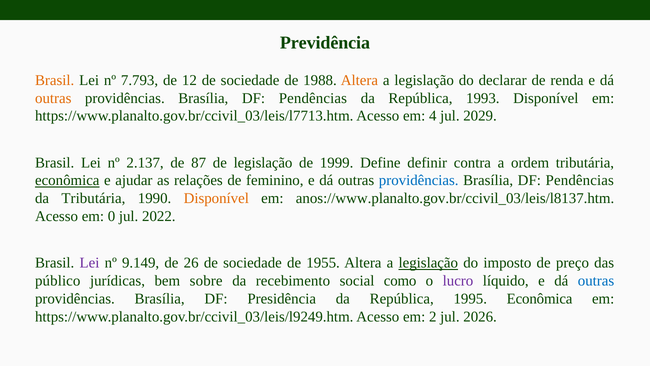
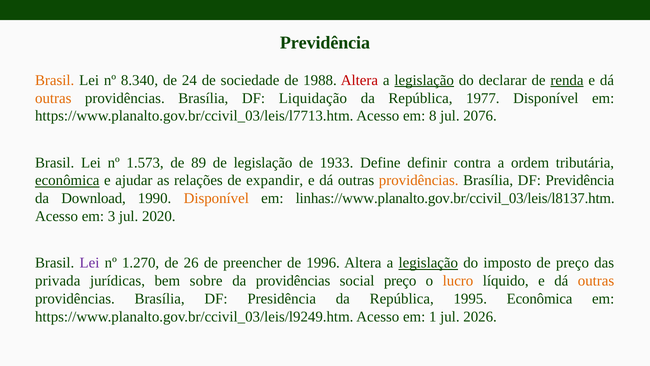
7.793: 7.793 -> 8.340
12: 12 -> 24
Altera at (359, 80) colour: orange -> red
legislação at (424, 80) underline: none -> present
renda underline: none -> present
Pendências at (313, 98): Pendências -> Liquidação
1993: 1993 -> 1977
4: 4 -> 8
2029: 2029 -> 2076
2.137: 2.137 -> 1.573
87: 87 -> 89
1999: 1999 -> 1933
feminino: feminino -> expandir
providências at (419, 180) colour: blue -> orange
Pendências at (580, 180): Pendências -> Previdência
da Tributária: Tributária -> Download
anos://www.planalto.gov.br/ccivil_03/leis/l8137.htm: anos://www.planalto.gov.br/ccivil_03/leis/l8137.htm -> linhas://www.planalto.gov.br/ccivil_03/leis/l8137.htm
0: 0 -> 3
2022: 2022 -> 2020
9.149: 9.149 -> 1.270
26 de sociedade: sociedade -> preencher
1955: 1955 -> 1996
público: público -> privada
da recebimento: recebimento -> providências
social como: como -> preço
lucro colour: purple -> orange
outras at (596, 281) colour: blue -> orange
2: 2 -> 1
